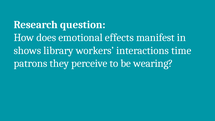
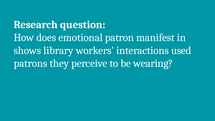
effects: effects -> patron
time: time -> used
